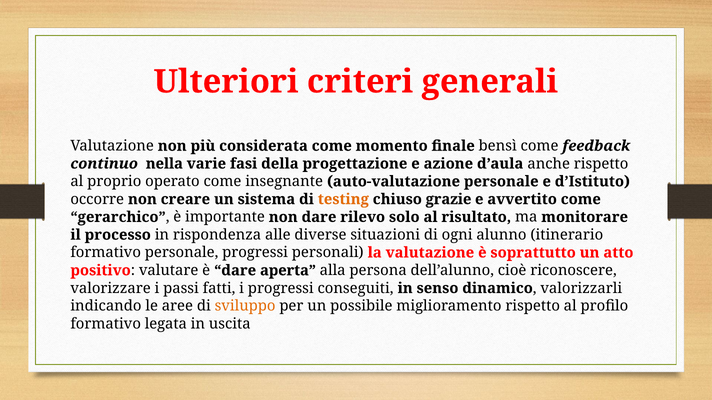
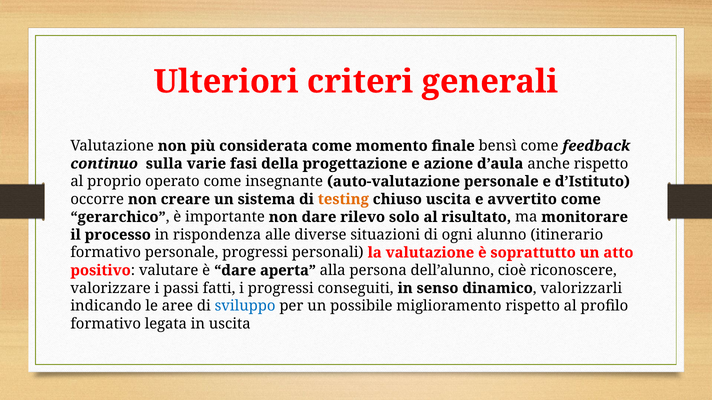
nella: nella -> sulla
chiuso grazie: grazie -> uscita
sviluppo colour: orange -> blue
